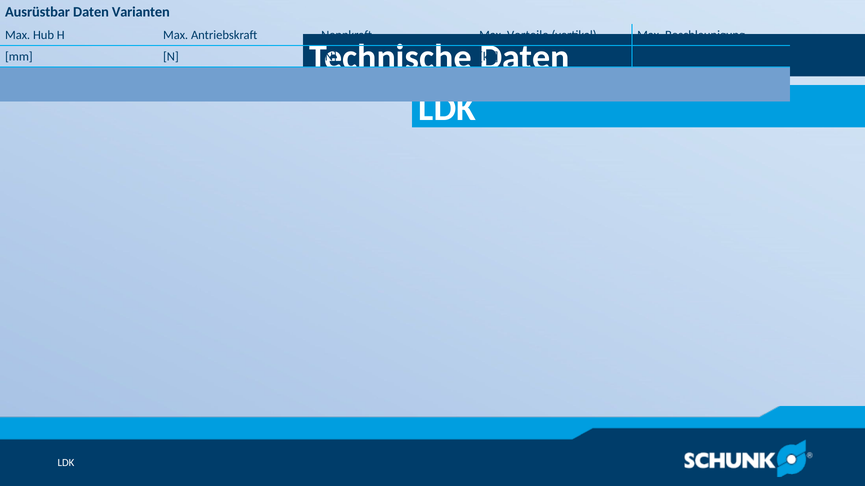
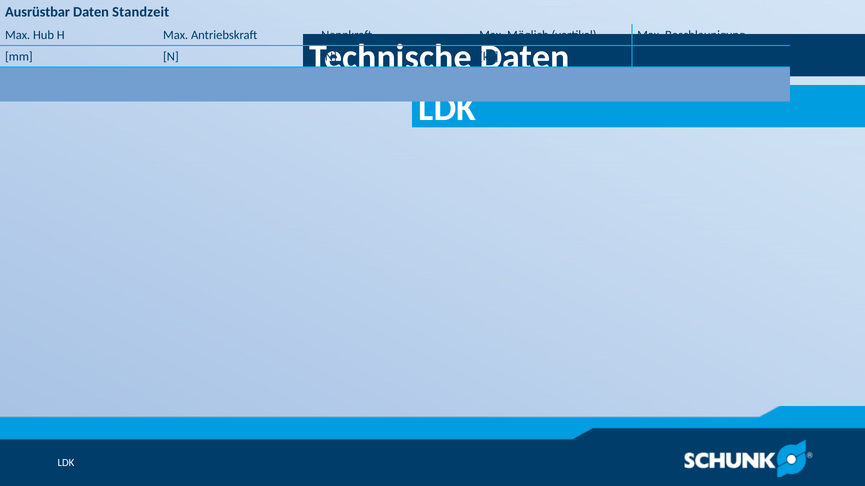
Varianten: Varianten -> Standzeit
Vorteile: Vorteile -> Möglich
